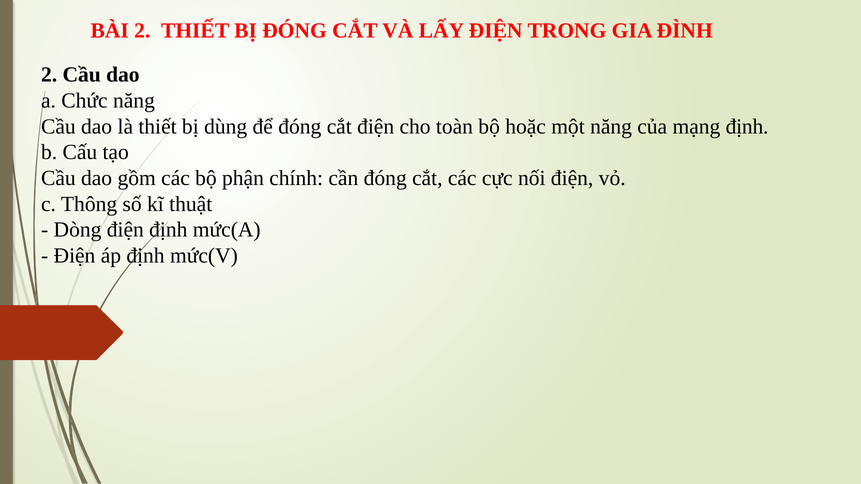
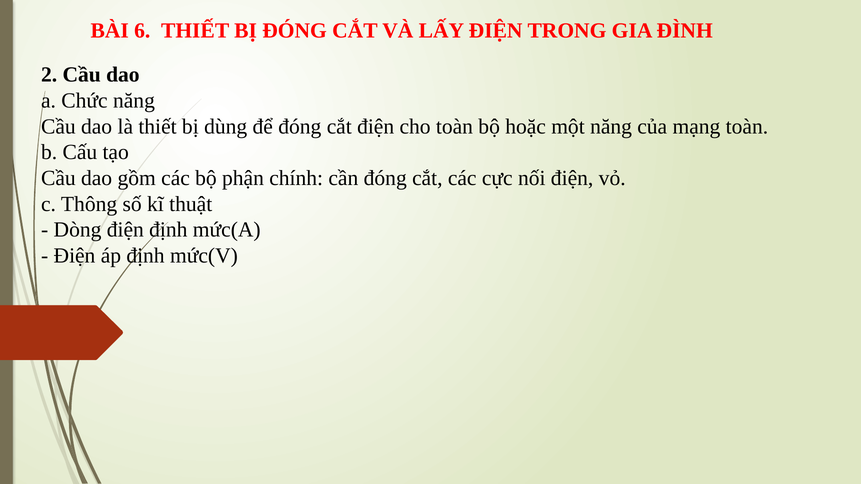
BÀI 2: 2 -> 6
mạng định: định -> toàn
